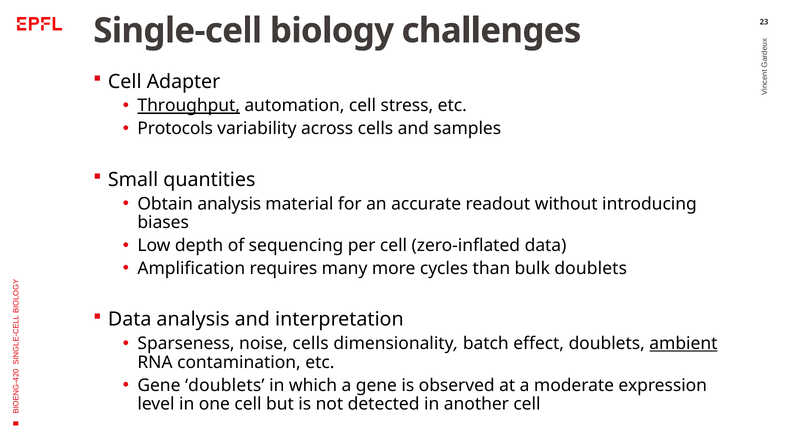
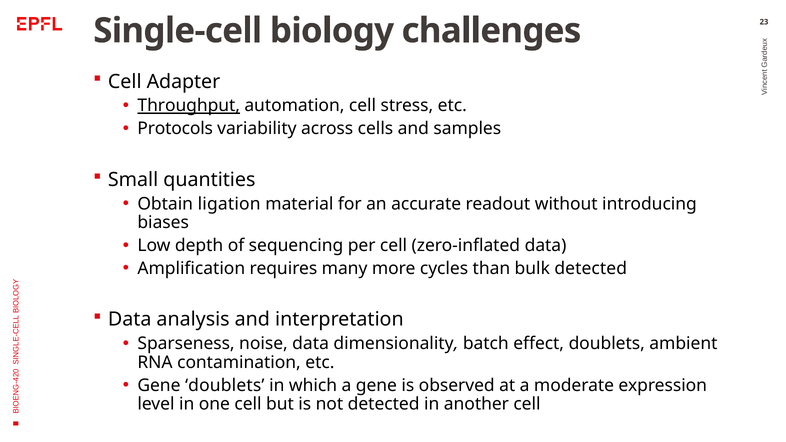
Obtain analysis: analysis -> ligation
bulk doublets: doublets -> detected
noise cells: cells -> data
ambient underline: present -> none
